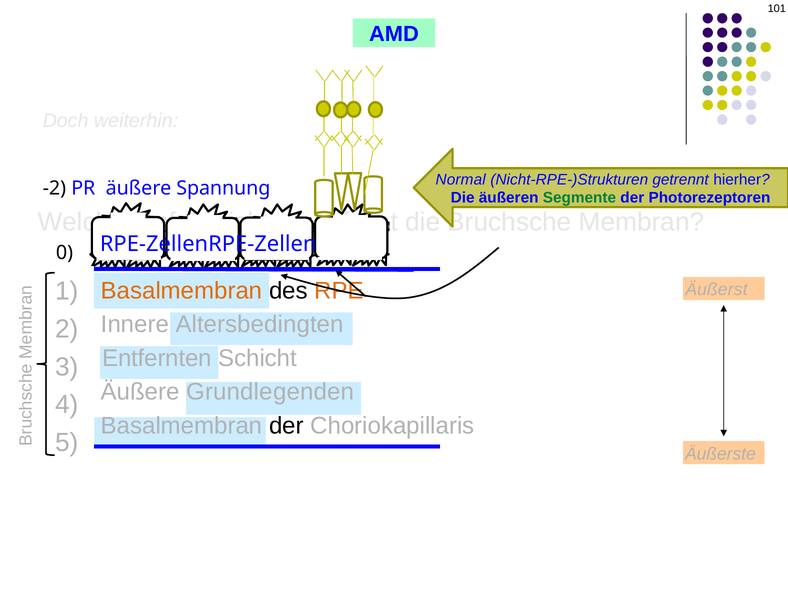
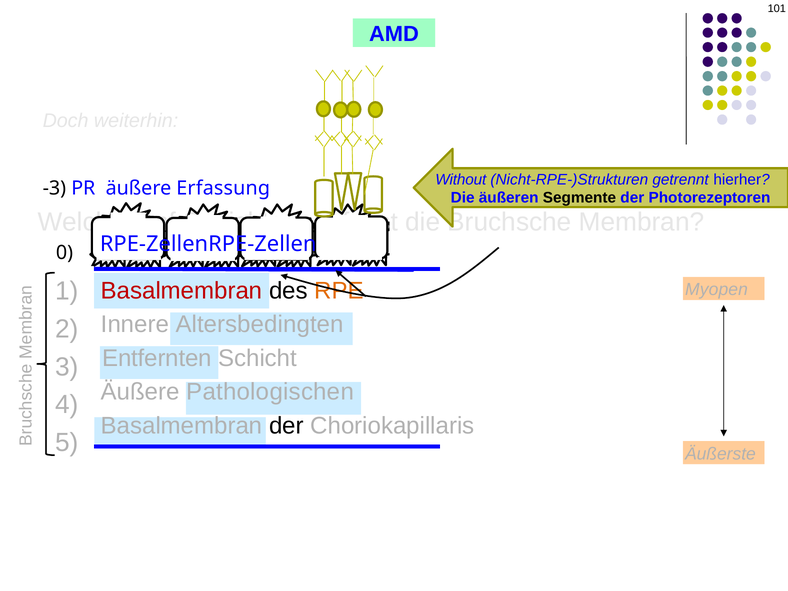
Normal: Normal -> Without
-2: -2 -> -3
Spannung: Spannung -> Erfassung
Segmente colour: green -> black
Basalmembran at (182, 291) colour: orange -> red
Äußerst: Äußerst -> Myopen
Grundlegenden: Grundlegenden -> Pathologischen
